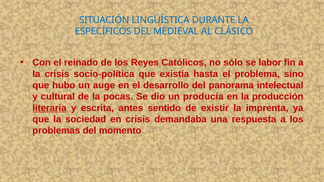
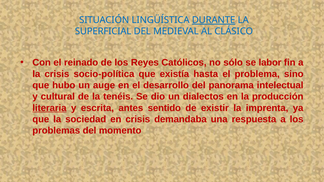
DURANTE underline: none -> present
ESPECÍFICOS: ESPECÍFICOS -> SUPERFICIAL
pocas: pocas -> tenéis
producía: producía -> dialectos
